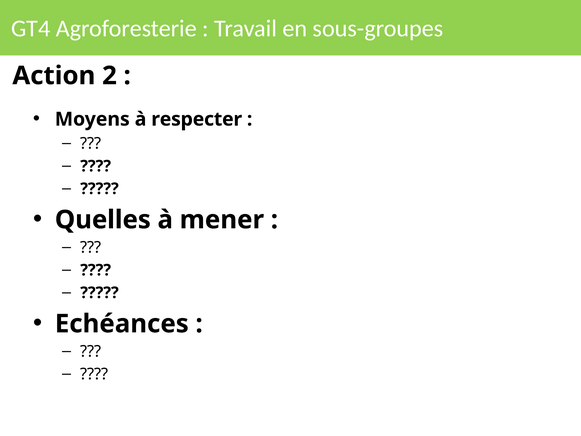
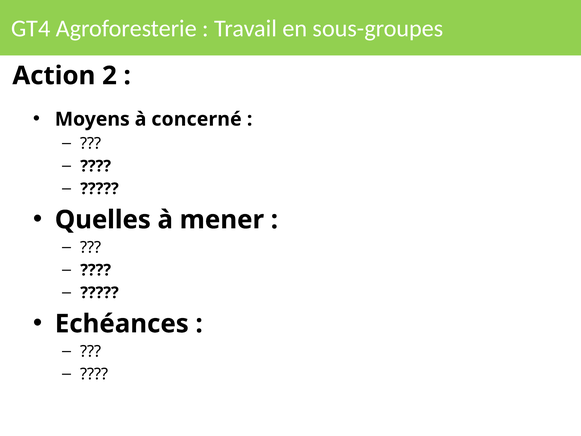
respecter: respecter -> concerné
